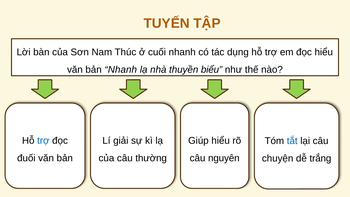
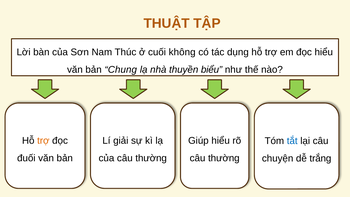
TUYẾN: TUYẾN -> THUẬT
cuối nhanh: nhanh -> không
bản Nhanh: Nhanh -> Chung
trợ at (43, 140) colour: blue -> orange
nguyên at (224, 158): nguyên -> thường
